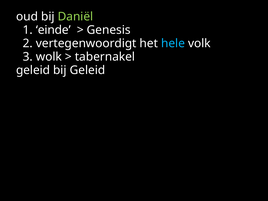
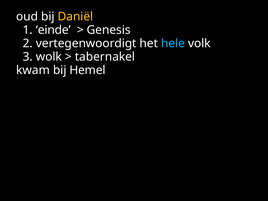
Daniël colour: light green -> yellow
geleid at (33, 70): geleid -> kwam
bij Geleid: Geleid -> Hemel
